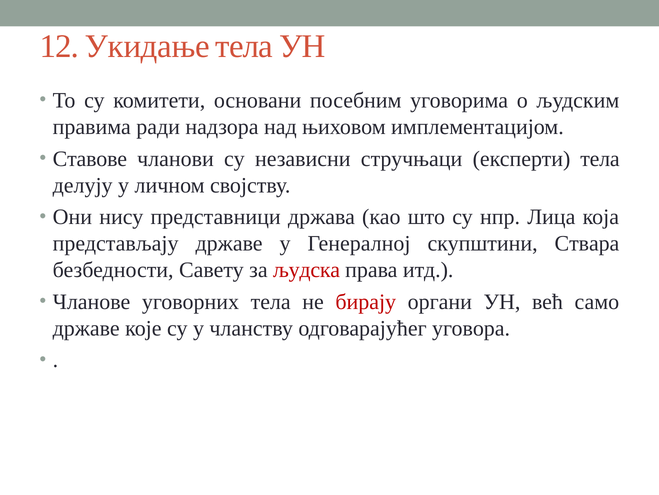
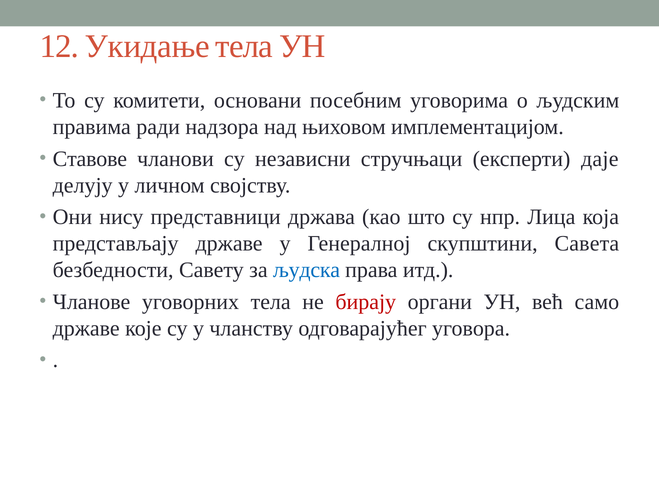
експерти тела: тела -> даје
Ствара: Ствара -> Савета
људска colour: red -> blue
